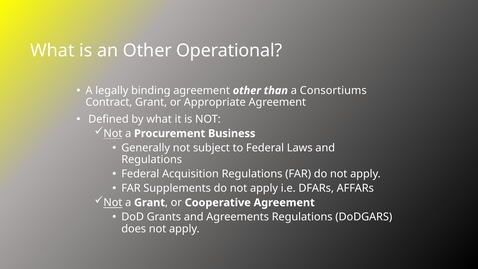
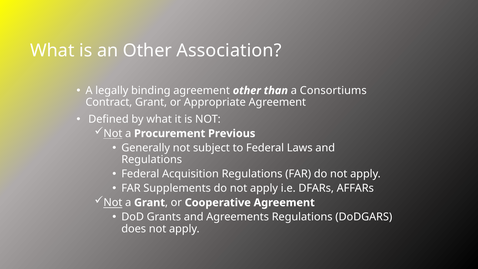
Operational: Operational -> Association
Business: Business -> Previous
